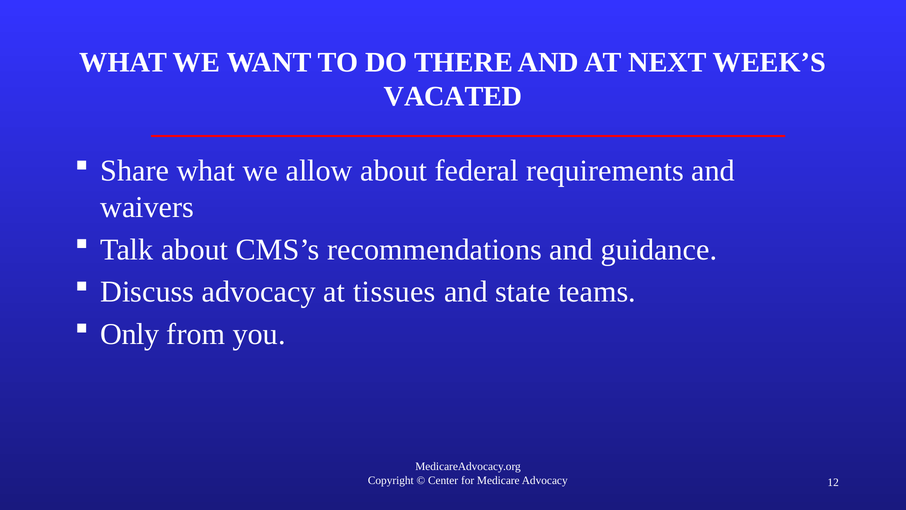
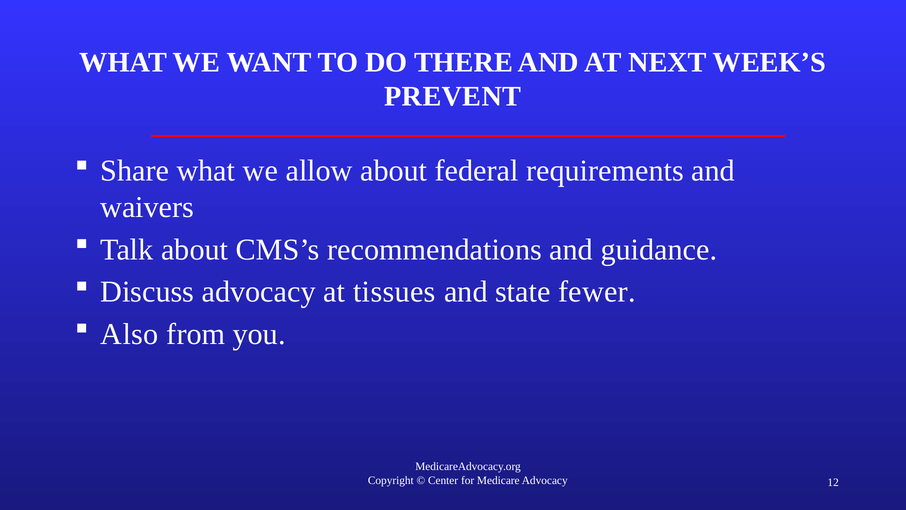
VACATED: VACATED -> PREVENT
teams: teams -> fewer
Only: Only -> Also
